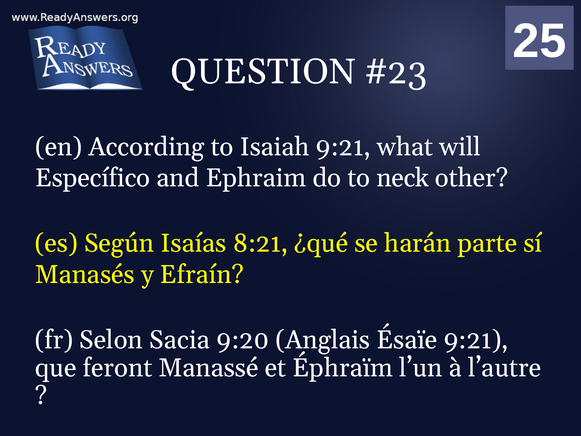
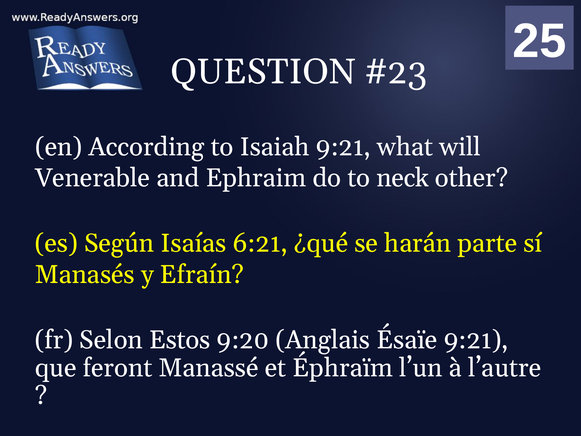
Específico: Específico -> Venerable
8:21: 8:21 -> 6:21
Sacia: Sacia -> Estos
